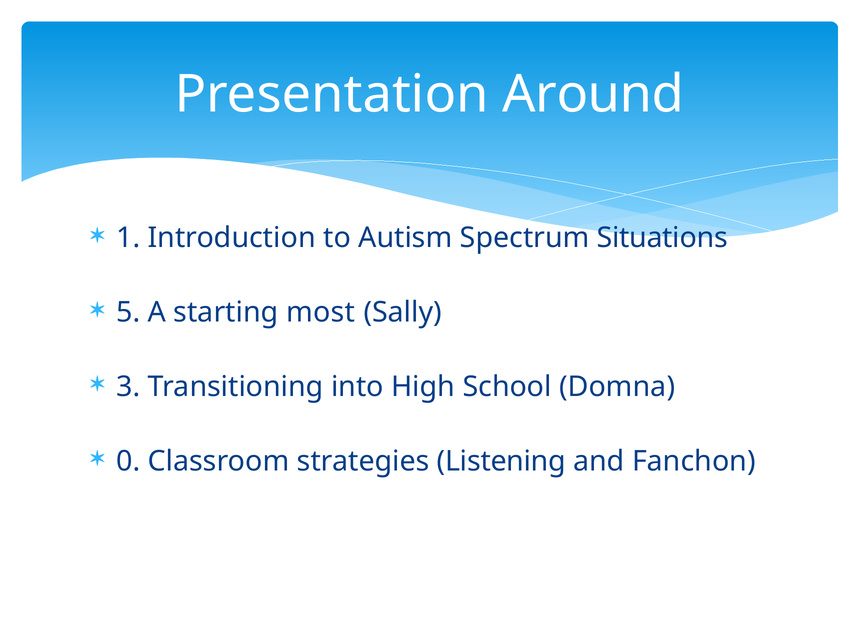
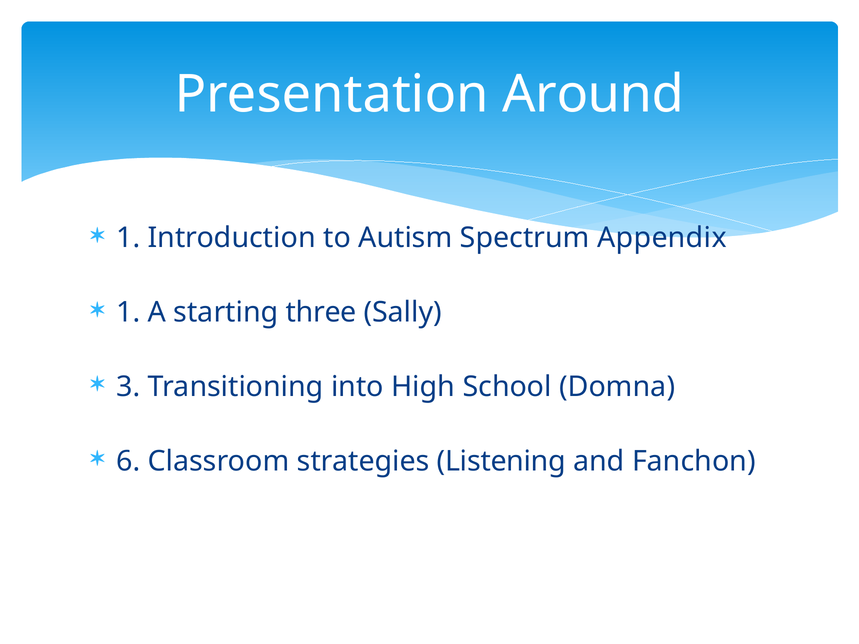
Situations: Situations -> Appendix
5 at (128, 312): 5 -> 1
most: most -> three
0: 0 -> 6
